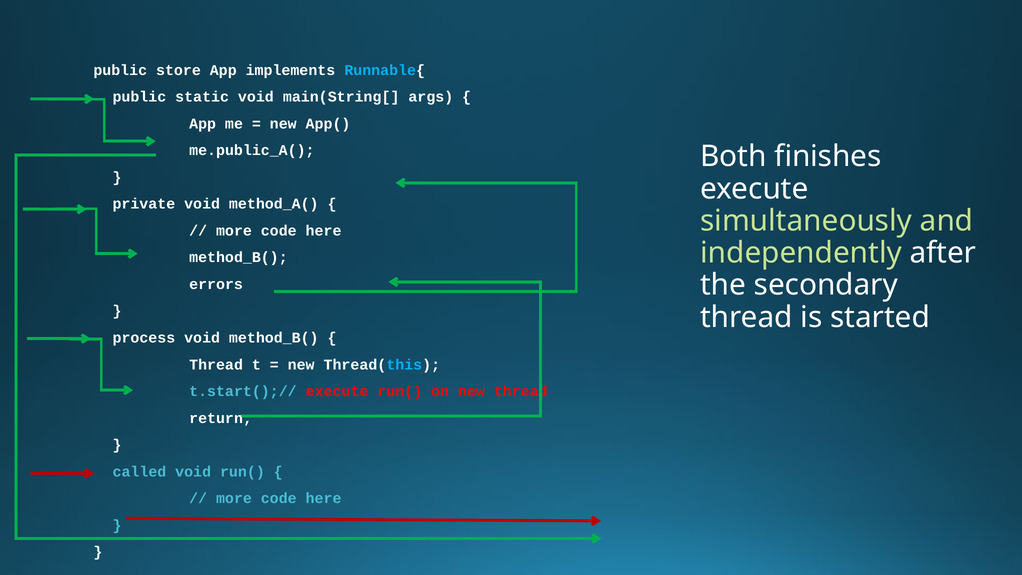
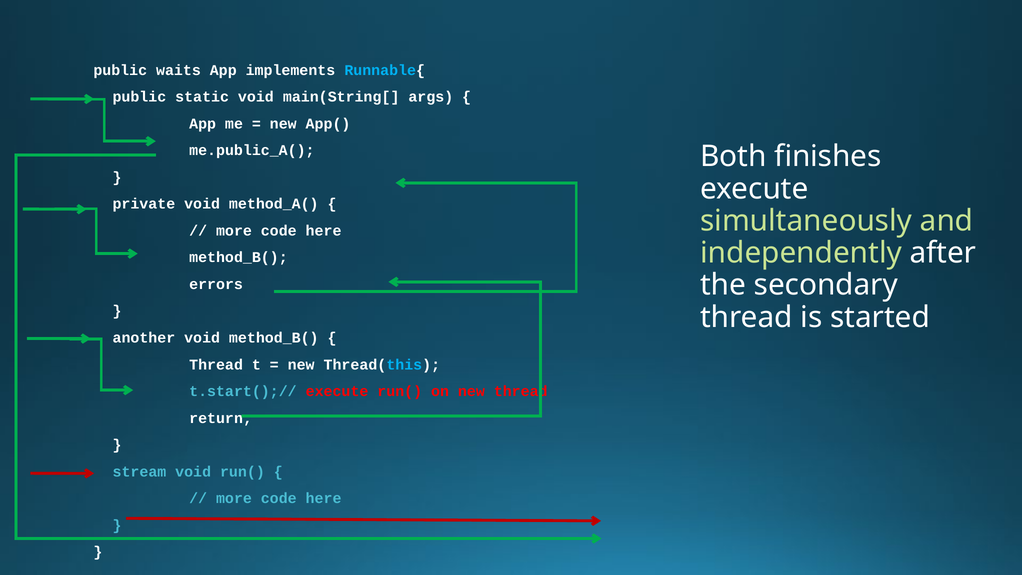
store: store -> waits
process: process -> another
called: called -> stream
